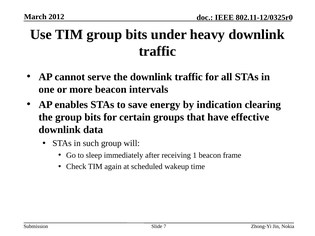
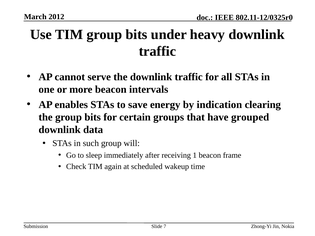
effective: effective -> grouped
